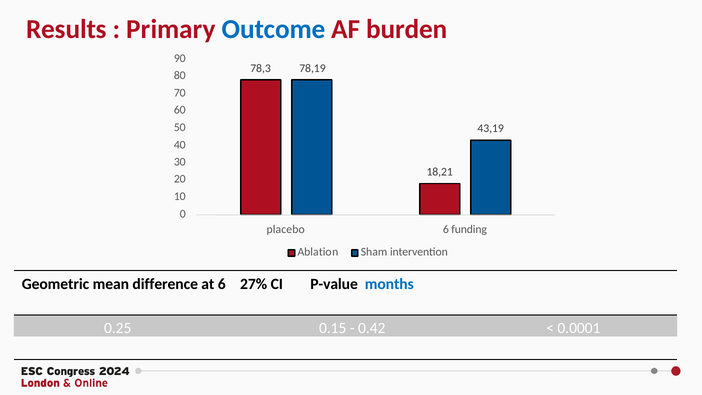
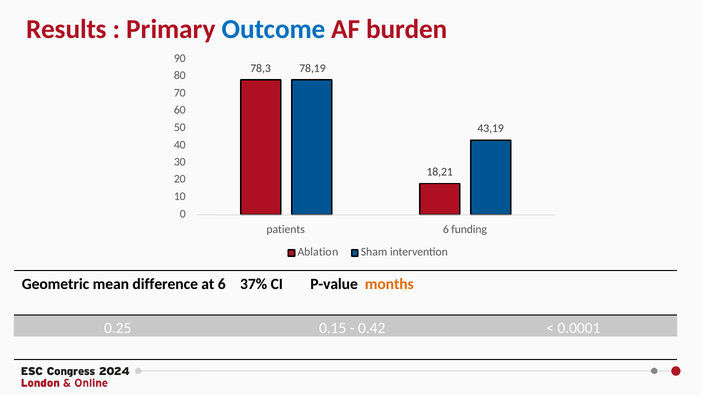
placebo: placebo -> patients
27%: 27% -> 37%
months colour: blue -> orange
